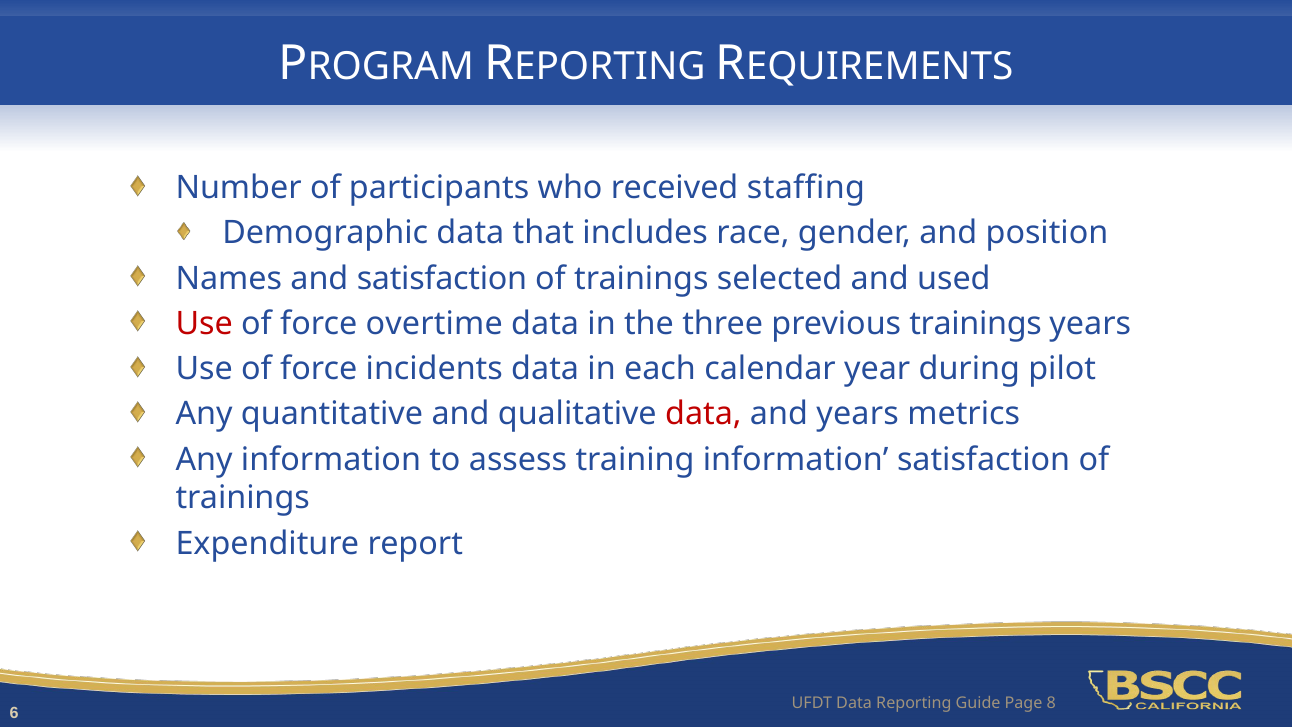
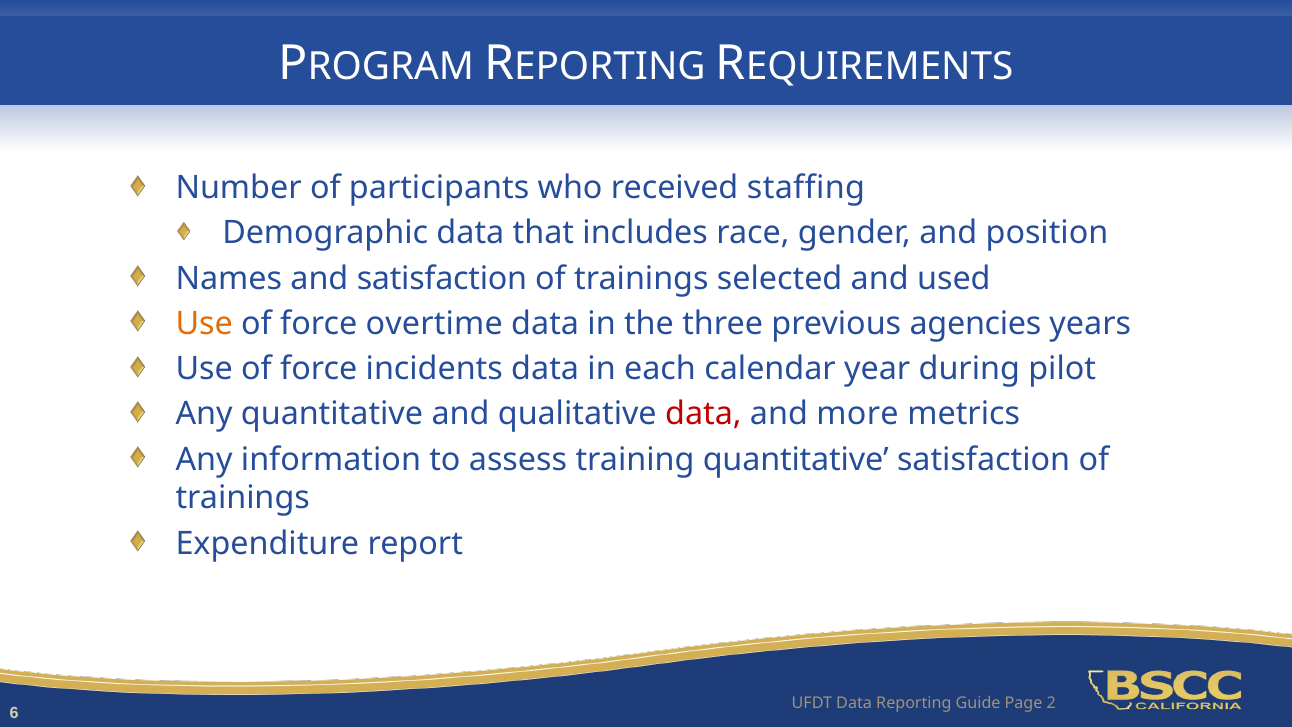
Use at (204, 324) colour: red -> orange
previous trainings: trainings -> agencies
and years: years -> more
training information: information -> quantitative
8: 8 -> 2
